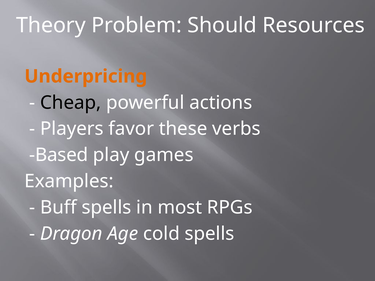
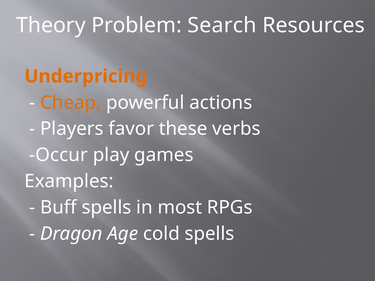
Should: Should -> Search
Cheap colour: black -> orange
Based: Based -> Occur
